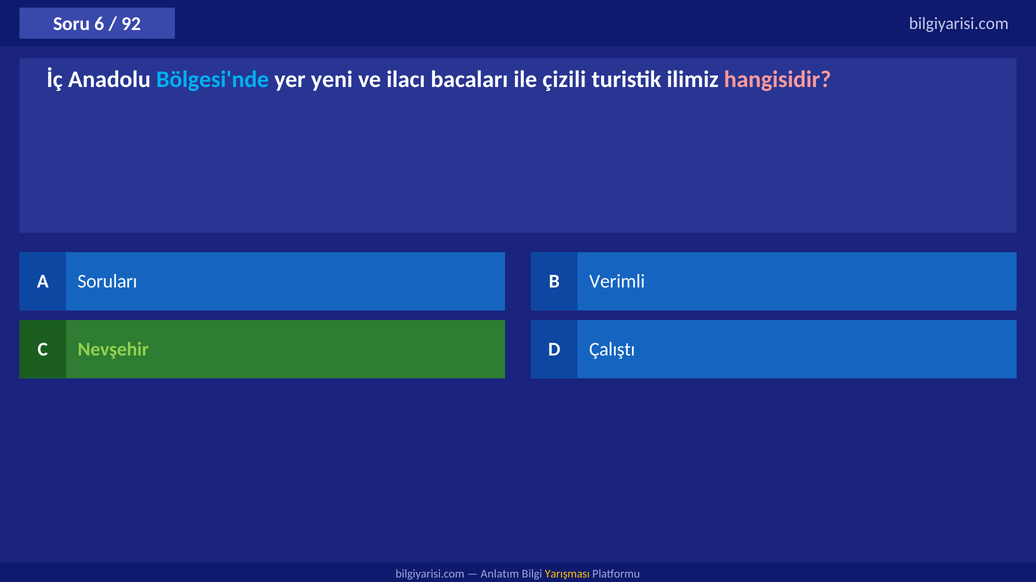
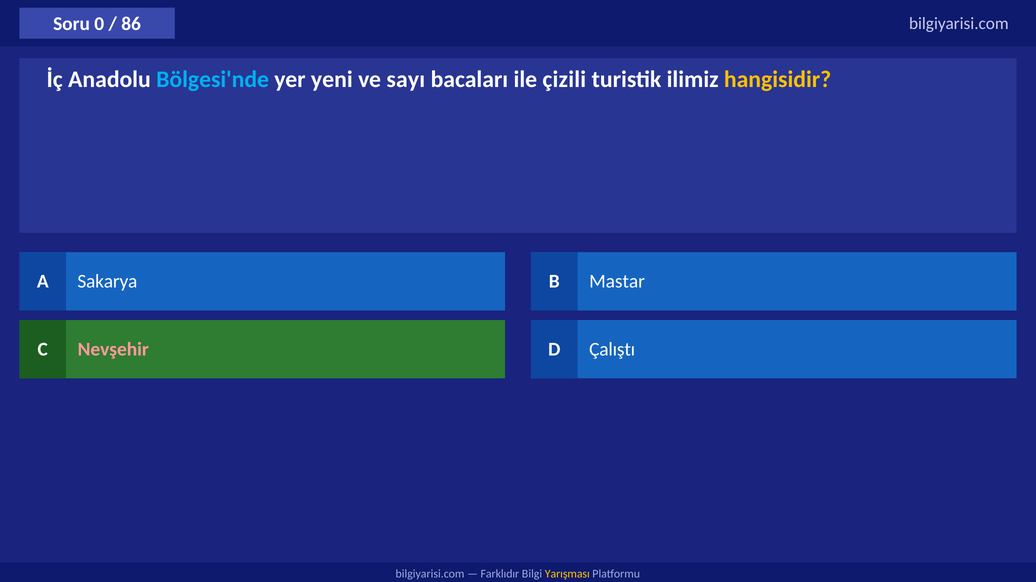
6: 6 -> 0
92: 92 -> 86
ilacı: ilacı -> sayı
hangisidir colour: pink -> yellow
Soruları: Soruları -> Sakarya
Verimli: Verimli -> Mastar
Nevşehir colour: light green -> pink
Anlatım: Anlatım -> Farklıdır
